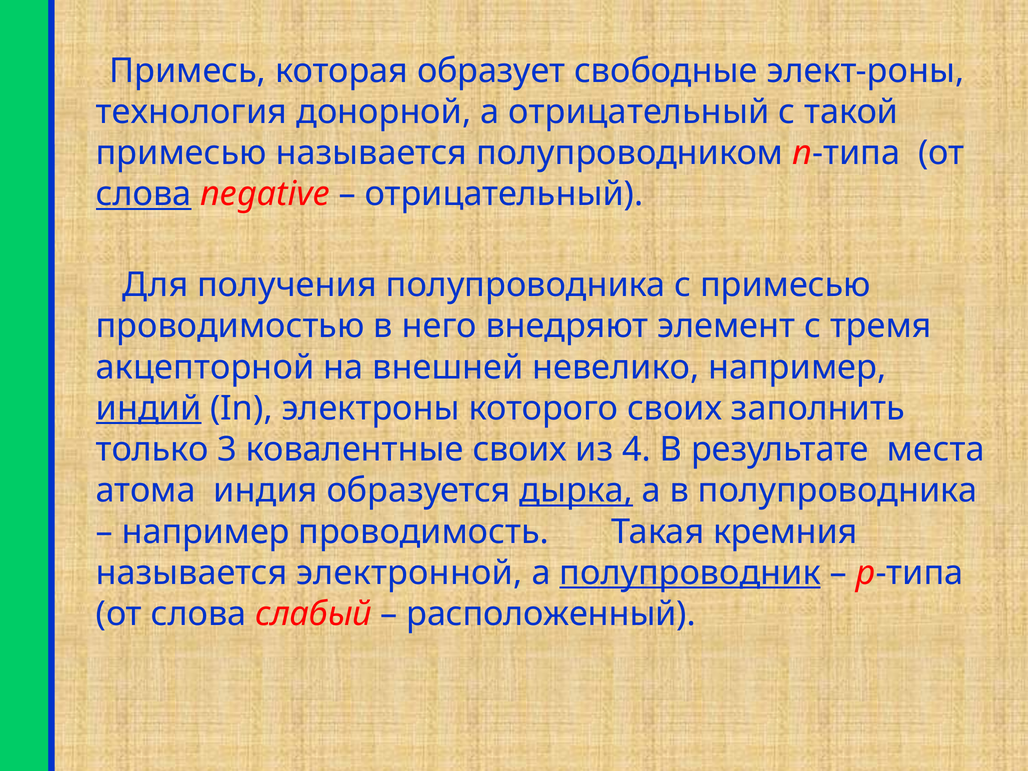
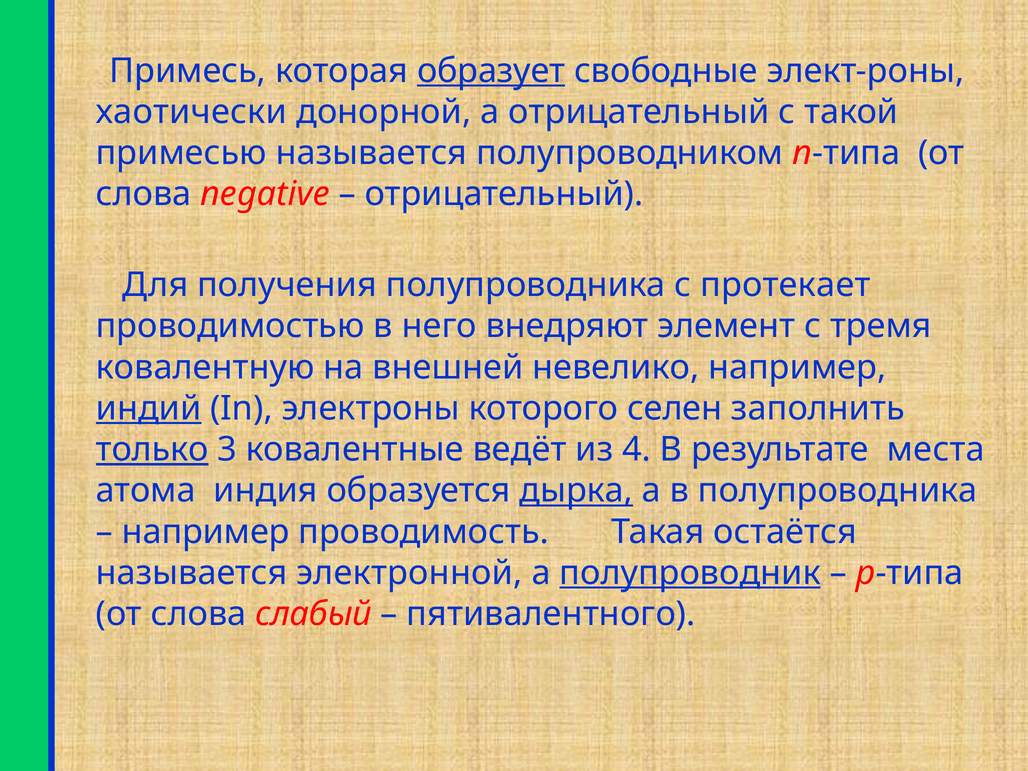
образует underline: none -> present
технология: технология -> хаотически
слова at (144, 194) underline: present -> none
с примесью: примесью -> протекает
акцепторной: акцепторной -> ковалентную
которого своих: своих -> селен
только underline: none -> present
ковалентные своих: своих -> ведёт
кремния: кремния -> остаётся
расположенный: расположенный -> пятивалентного
